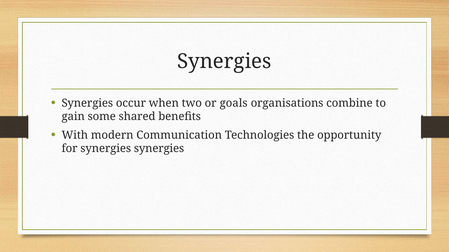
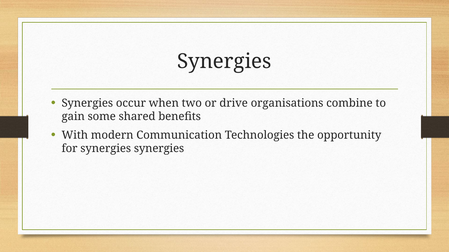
goals: goals -> drive
